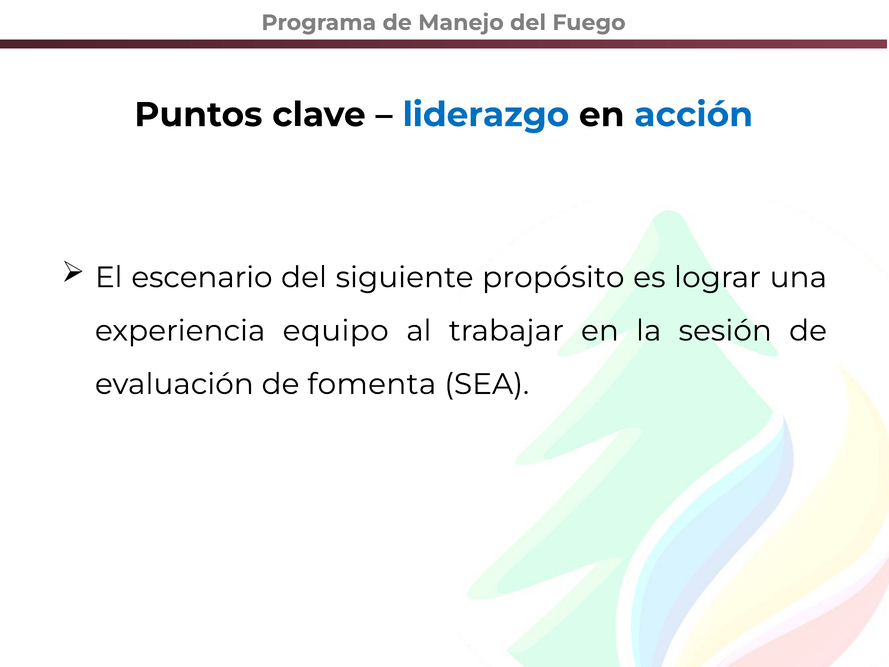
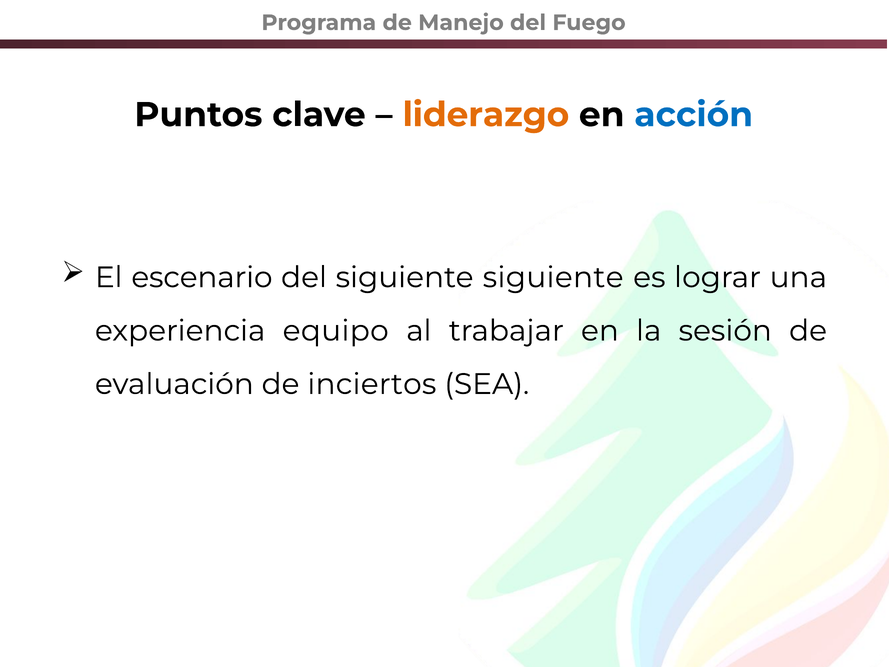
liderazgo colour: blue -> orange
siguiente propósito: propósito -> siguiente
fomenta: fomenta -> inciertos
